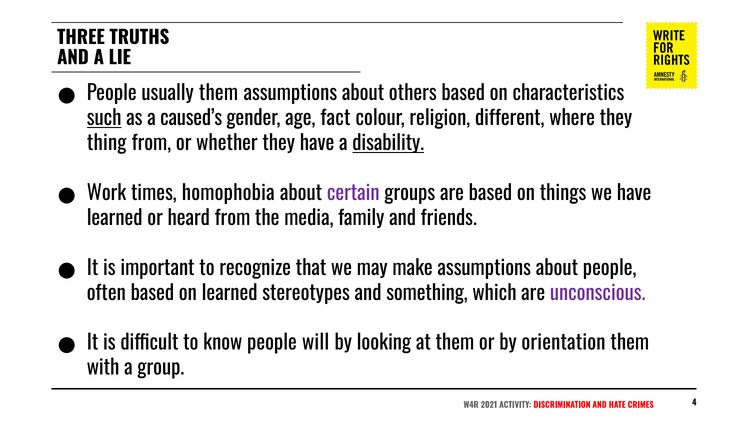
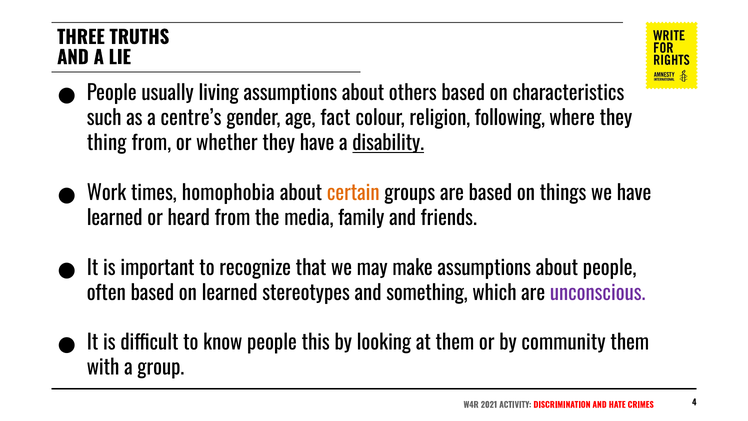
usually them: them -> living
such underline: present -> none
caused’s: caused’s -> centre’s
different: different -> following
certain colour: purple -> orange
will: will -> this
orientation: orientation -> community
